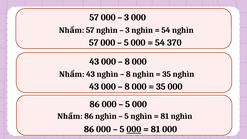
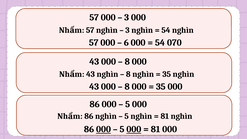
5 at (126, 43): 5 -> 6
370: 370 -> 070
000 at (103, 129) underline: none -> present
